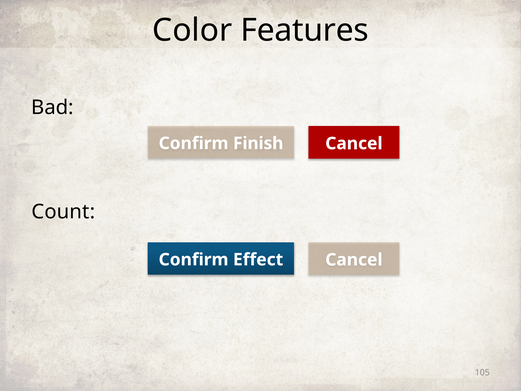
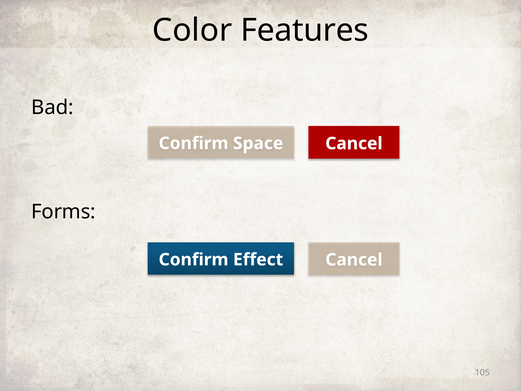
Finish: Finish -> Space
Count: Count -> Forms
